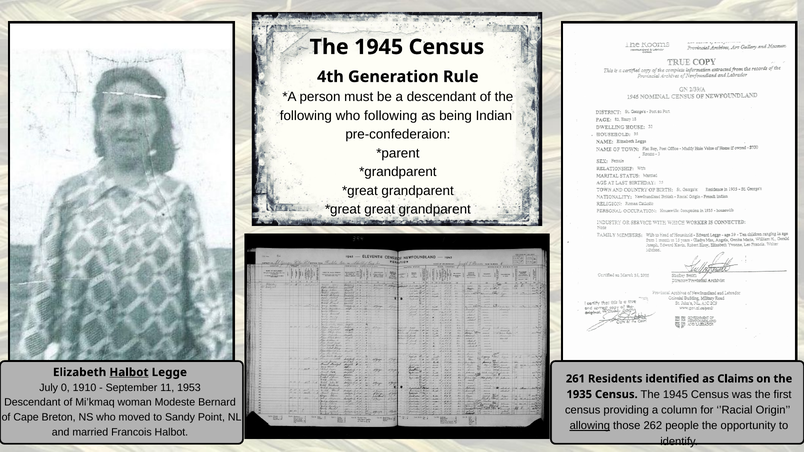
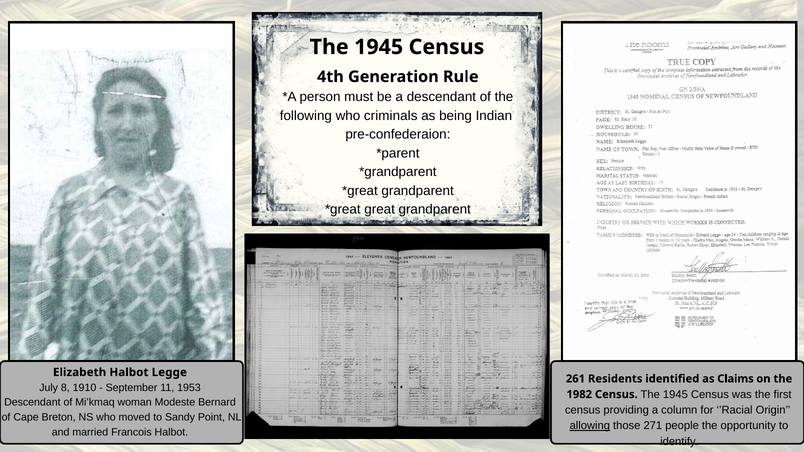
who following: following -> criminals
Halbot at (129, 372) underline: present -> none
0: 0 -> 8
1935: 1935 -> 1982
262: 262 -> 271
